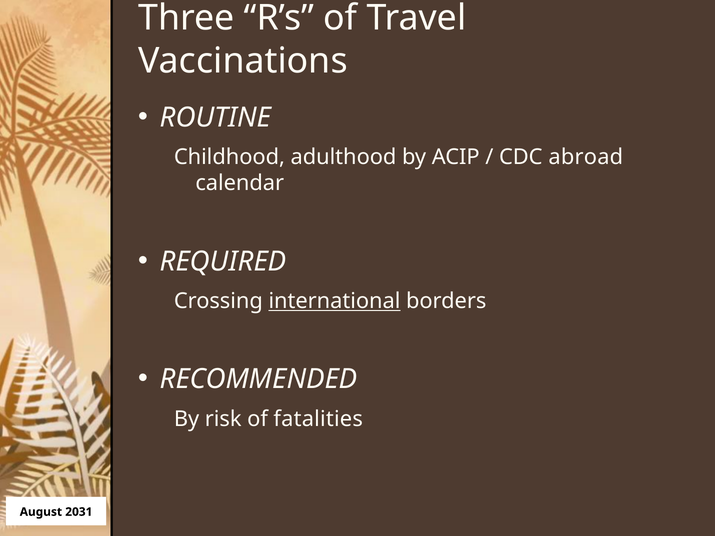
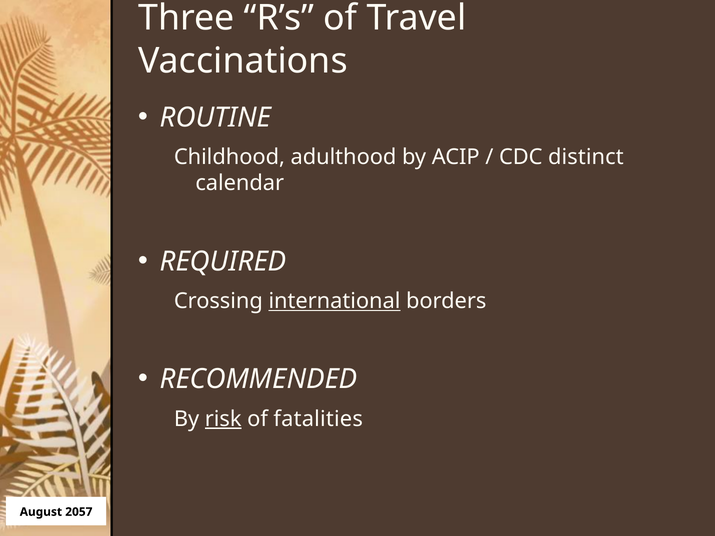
abroad: abroad -> distinct
risk underline: none -> present
2031: 2031 -> 2057
